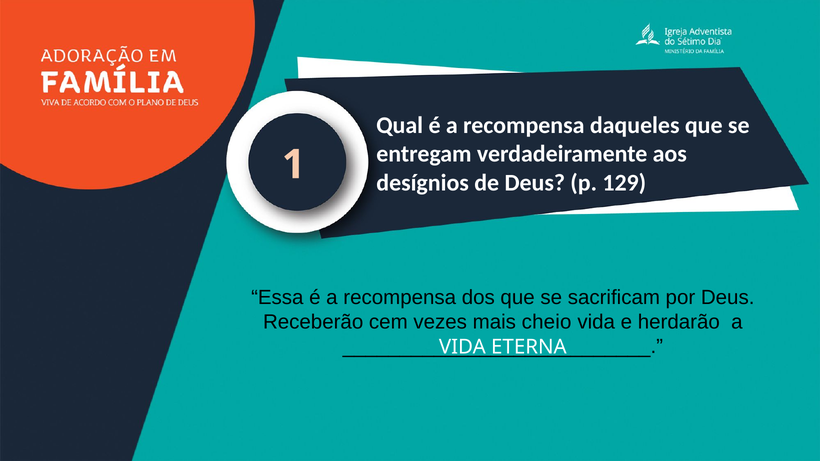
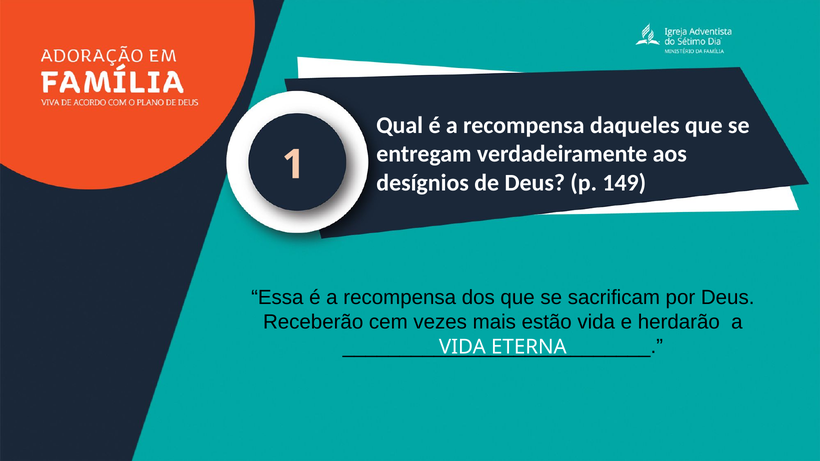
129: 129 -> 149
cheio: cheio -> estão
